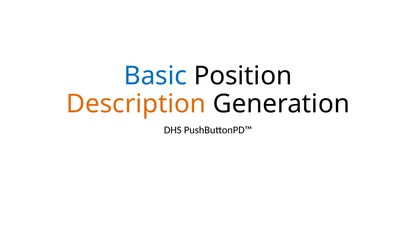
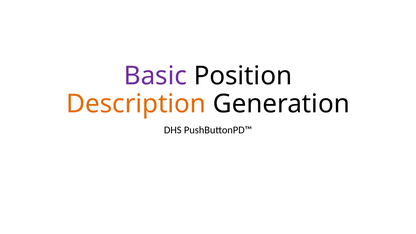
Basic colour: blue -> purple
